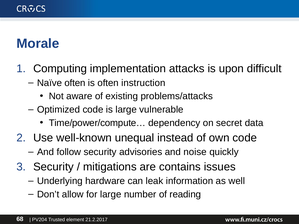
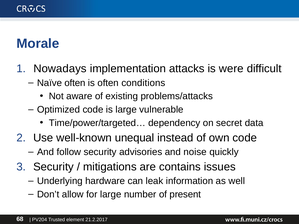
Computing: Computing -> Nowadays
upon: upon -> were
instruction: instruction -> conditions
Time/power/compute…: Time/power/compute… -> Time/power/targeted…
reading: reading -> present
